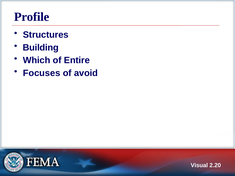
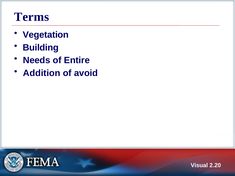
Profile: Profile -> Terms
Structures: Structures -> Vegetation
Which: Which -> Needs
Focuses: Focuses -> Addition
